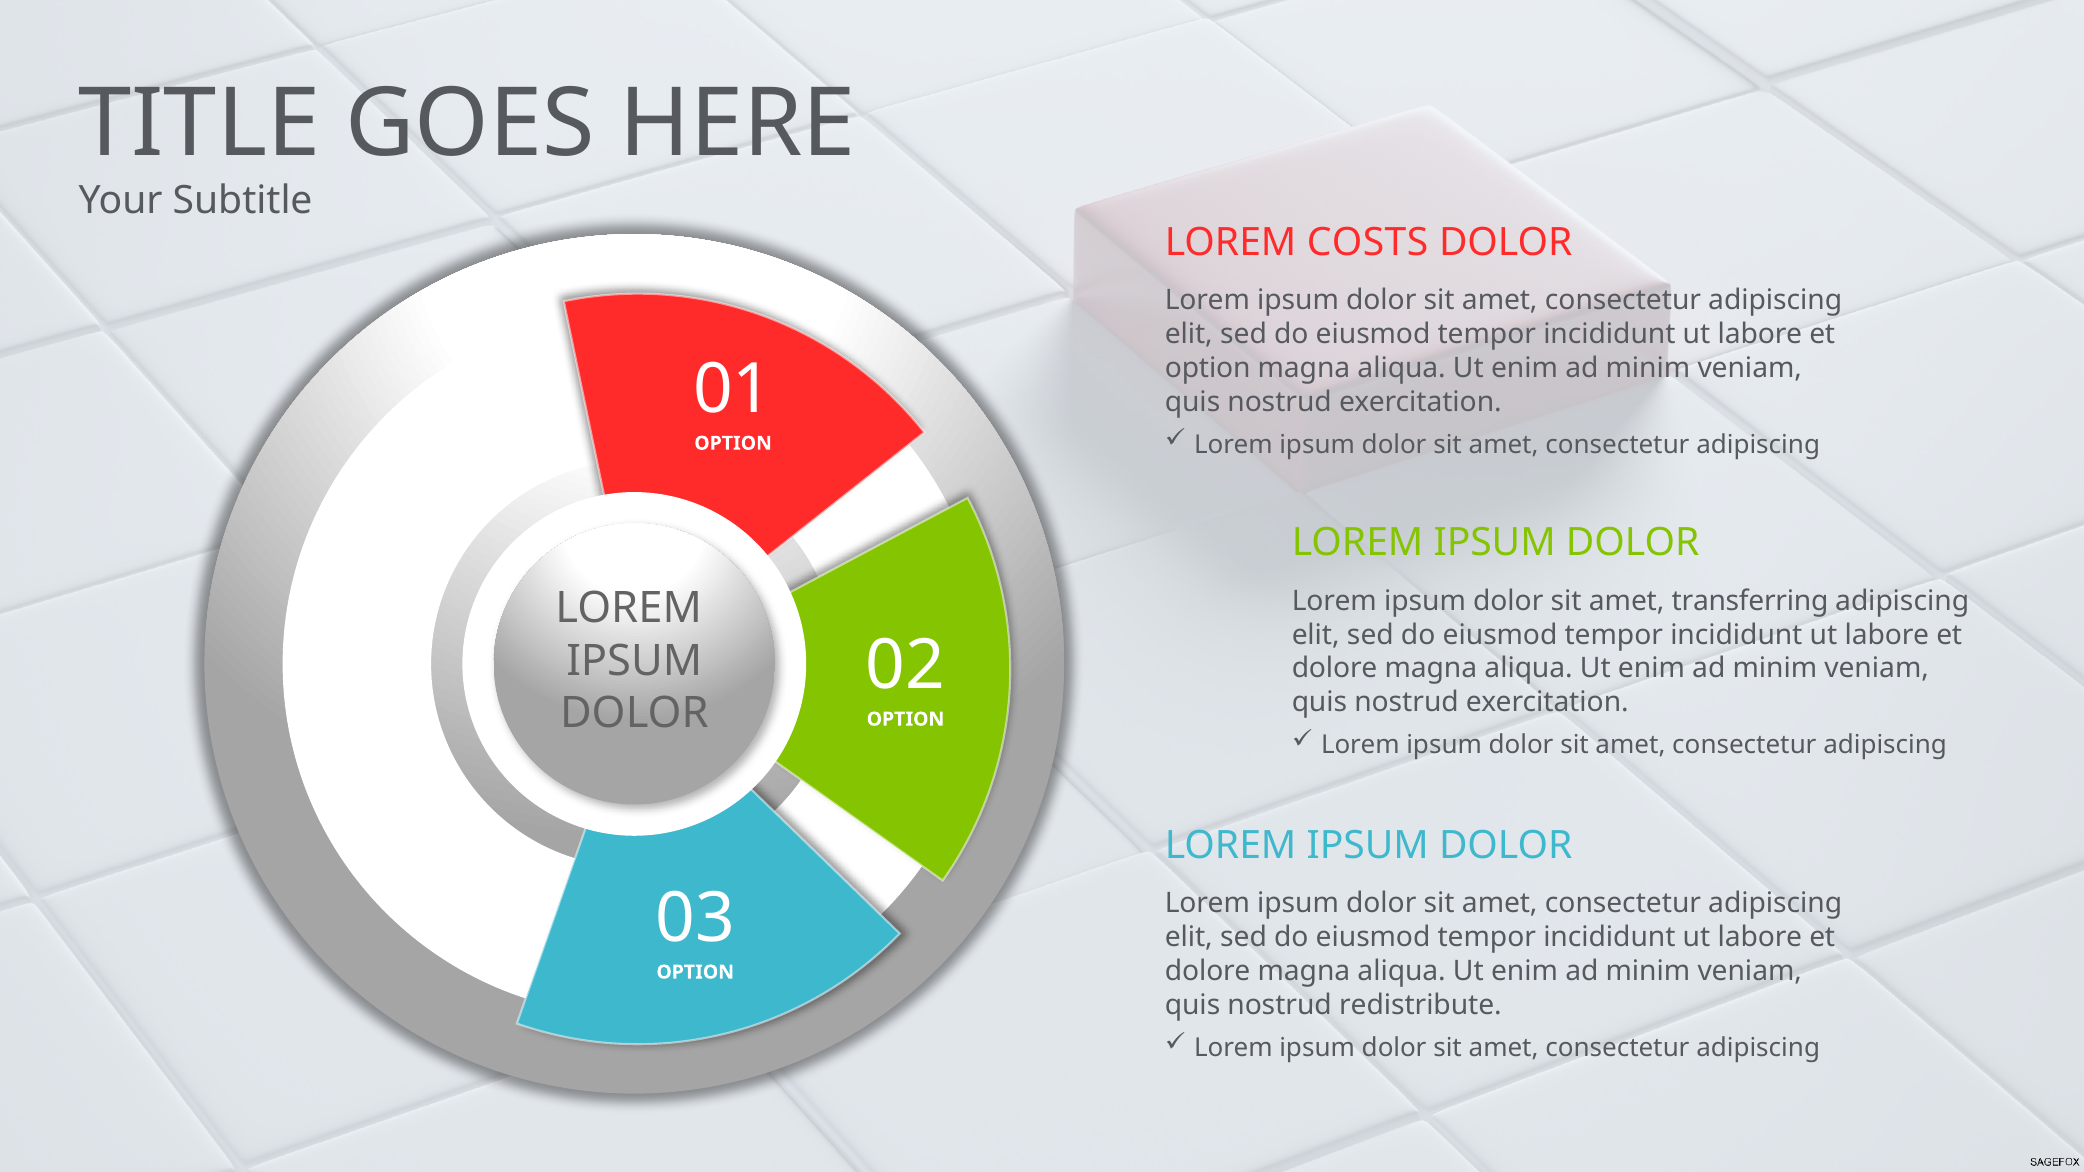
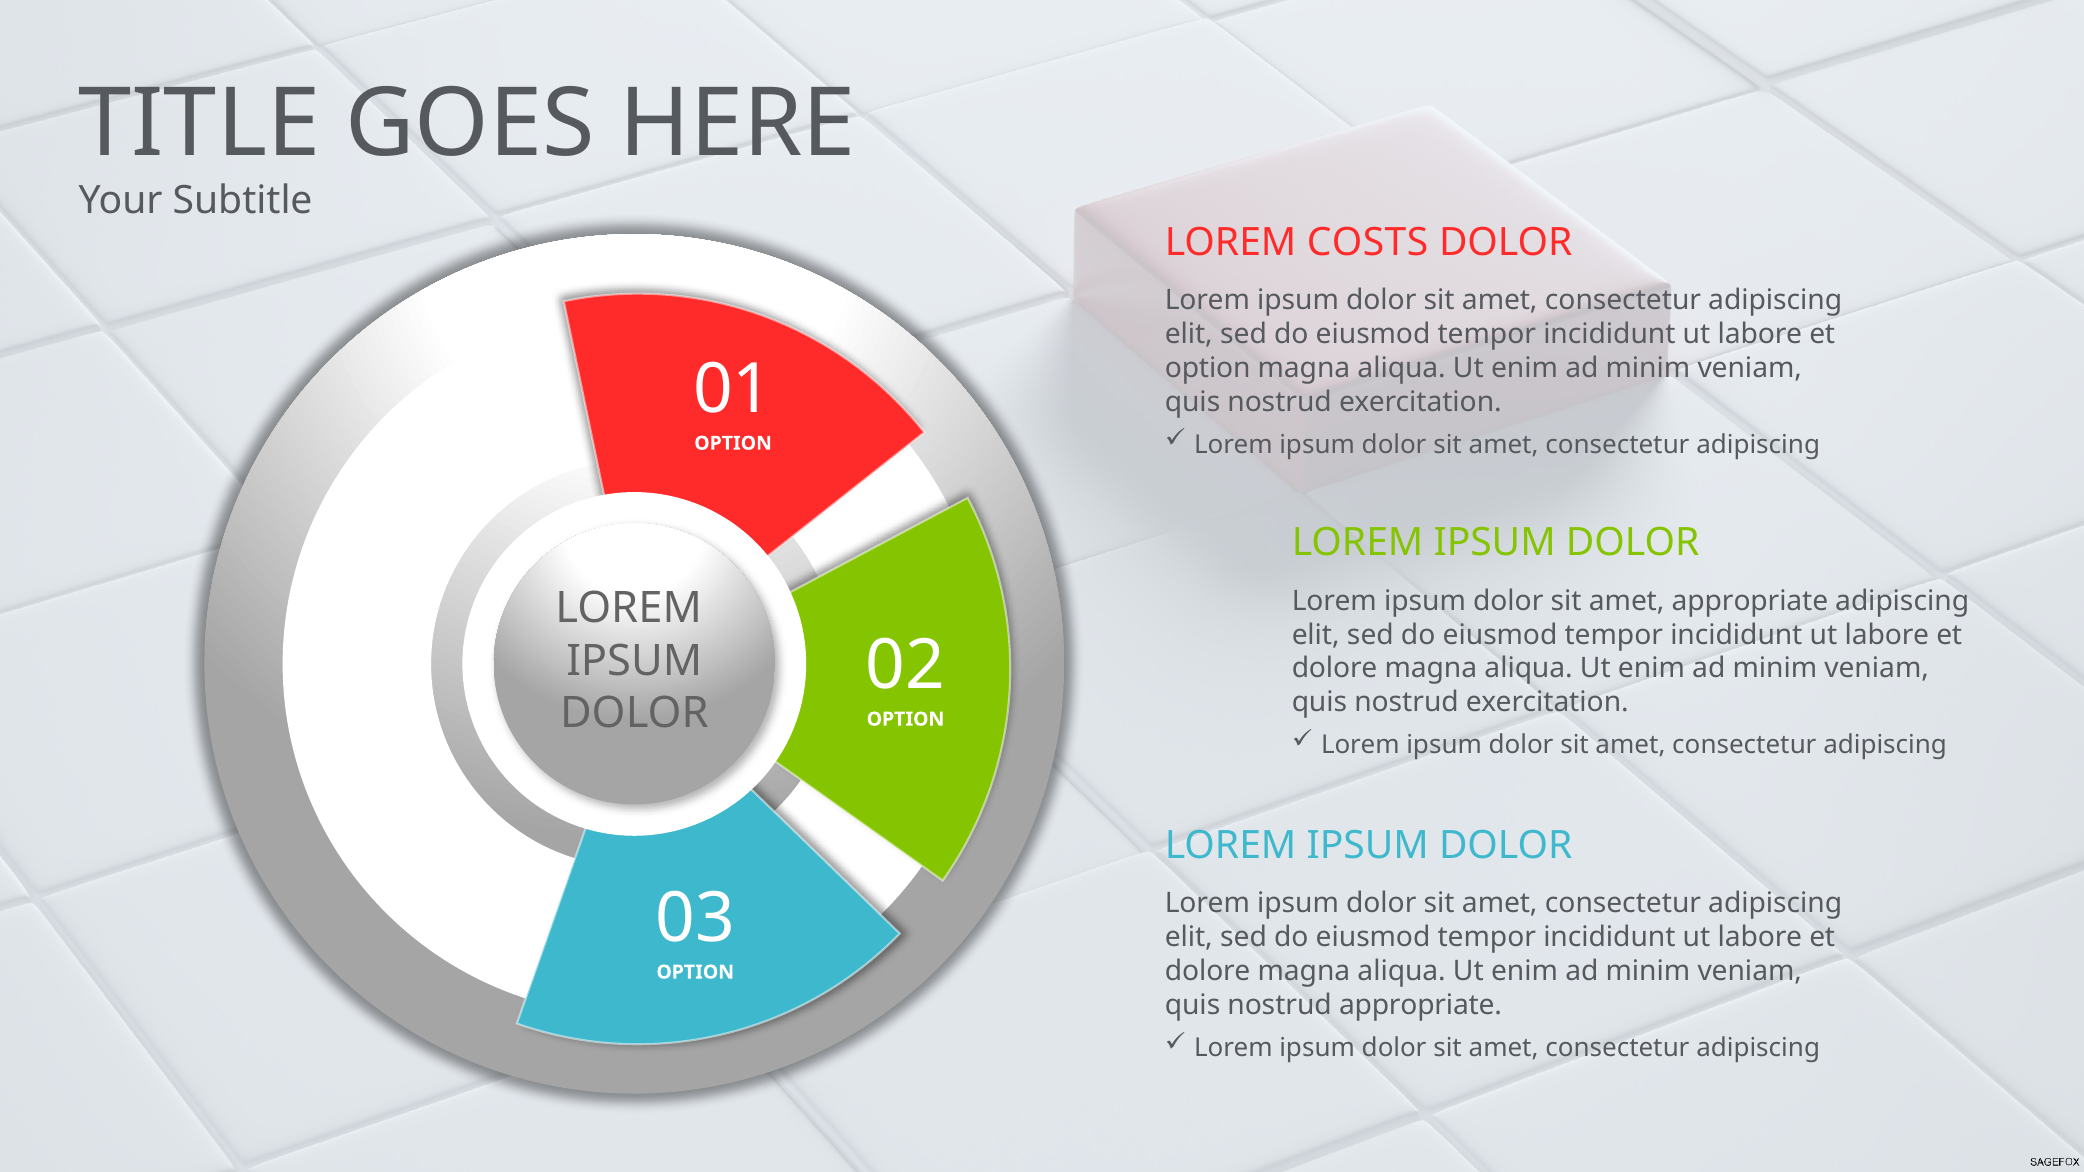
amet transferring: transferring -> appropriate
nostrud redistribute: redistribute -> appropriate
